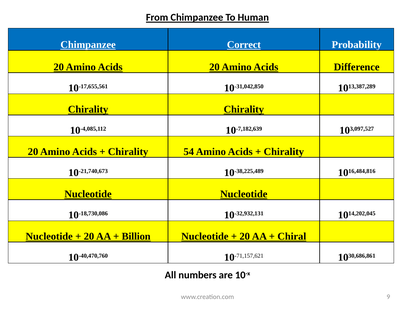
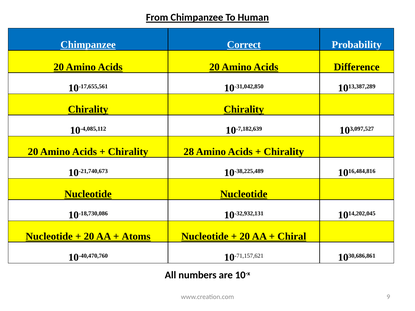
54: 54 -> 28
Billion: Billion -> Atoms
